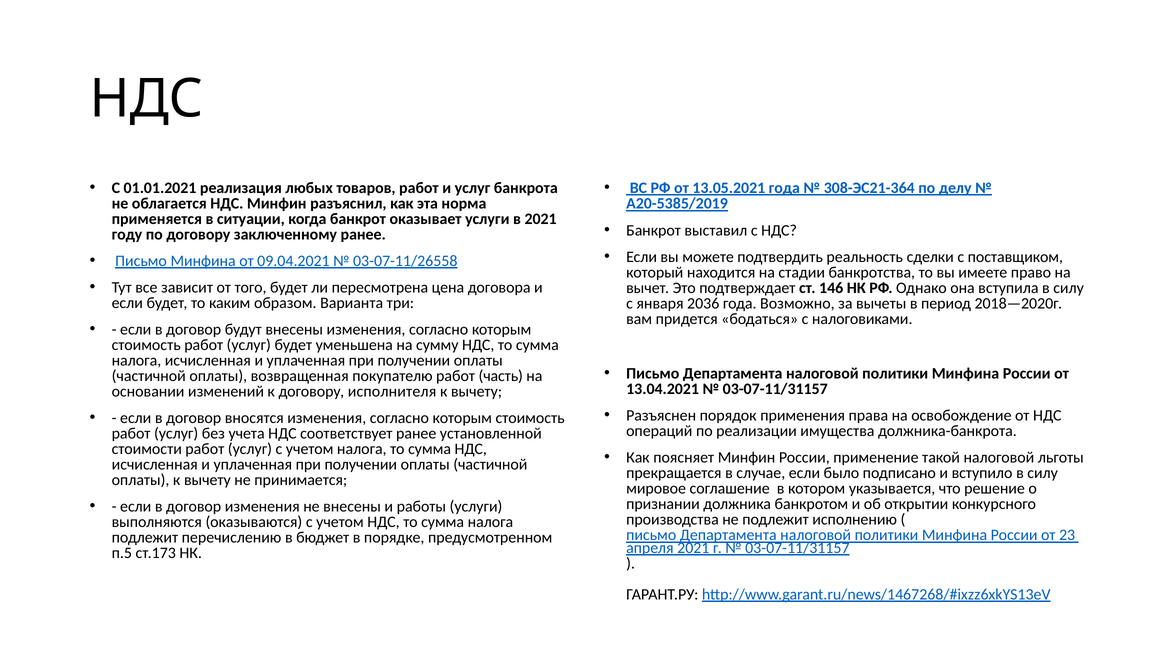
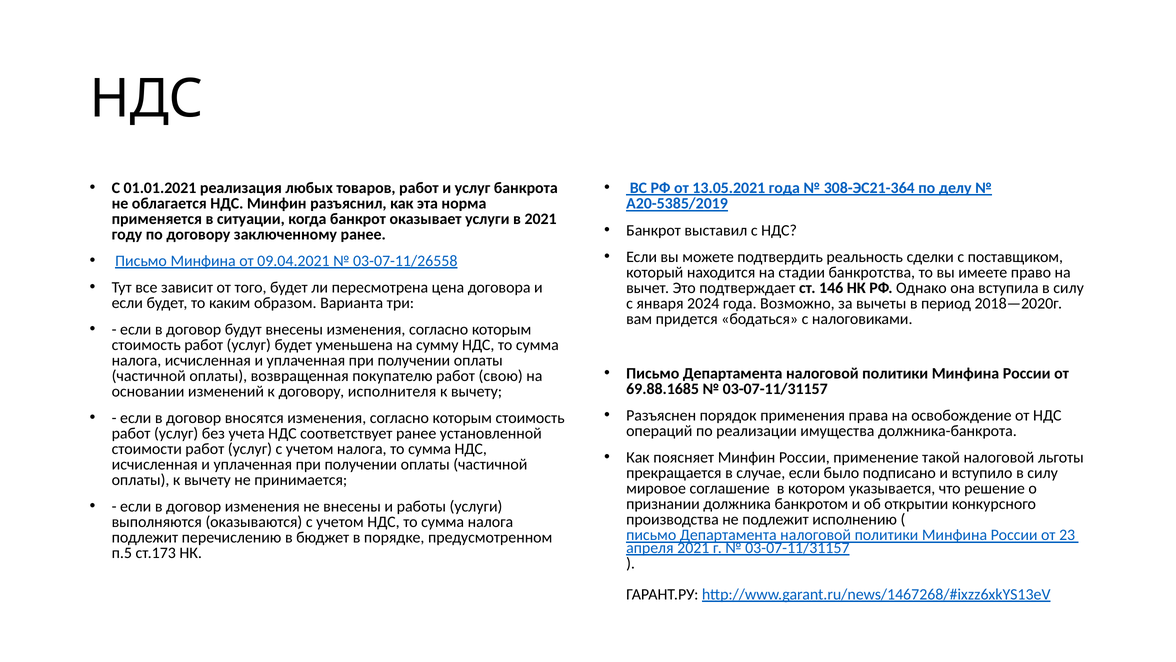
2036: 2036 -> 2024
часть: часть -> свою
13.04.2021: 13.04.2021 -> 69.88.1685
